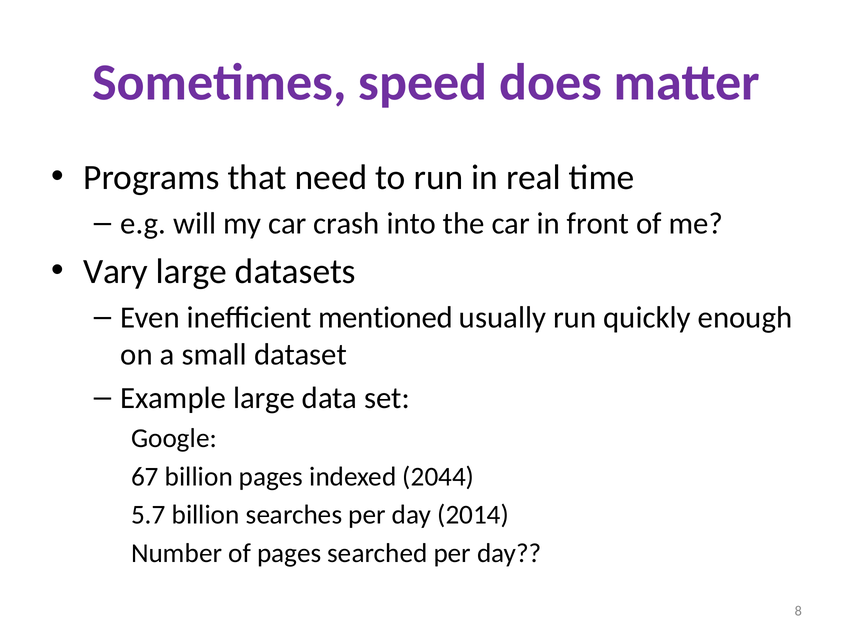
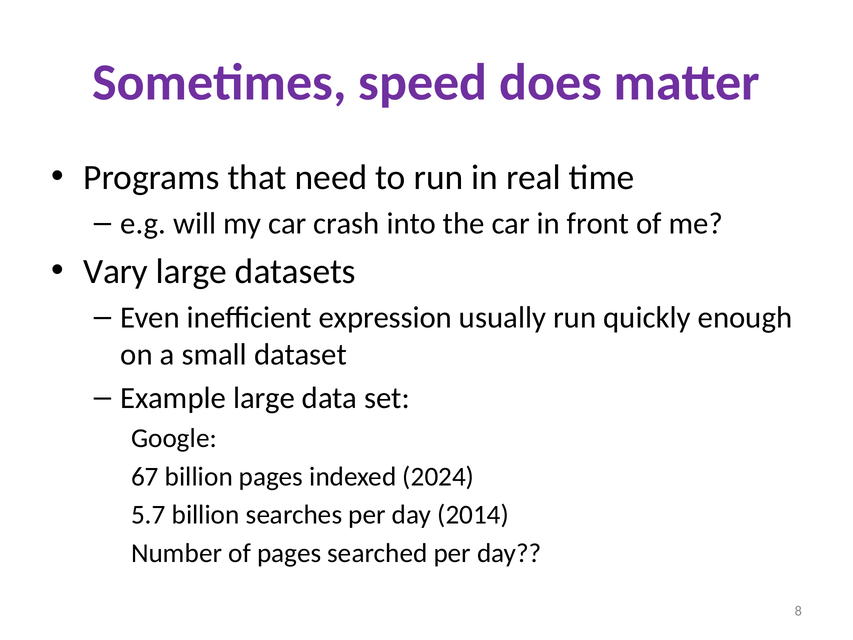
mentioned: mentioned -> expression
2044: 2044 -> 2024
